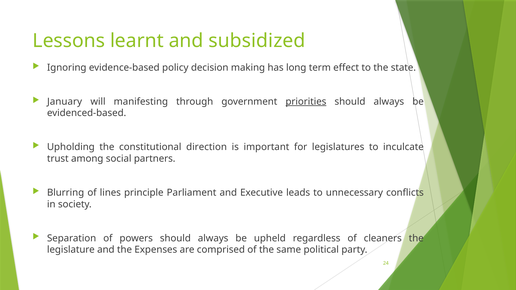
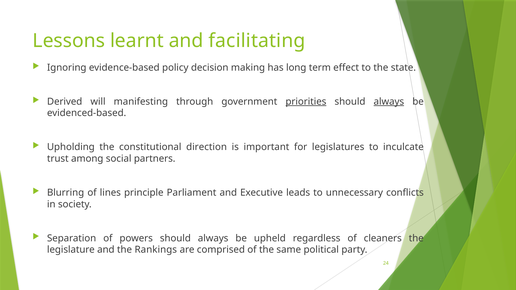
subsidized: subsidized -> facilitating
January: January -> Derived
always at (389, 102) underline: none -> present
Expenses: Expenses -> Rankings
